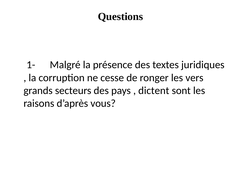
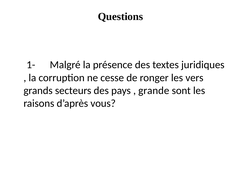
dictent: dictent -> grande
